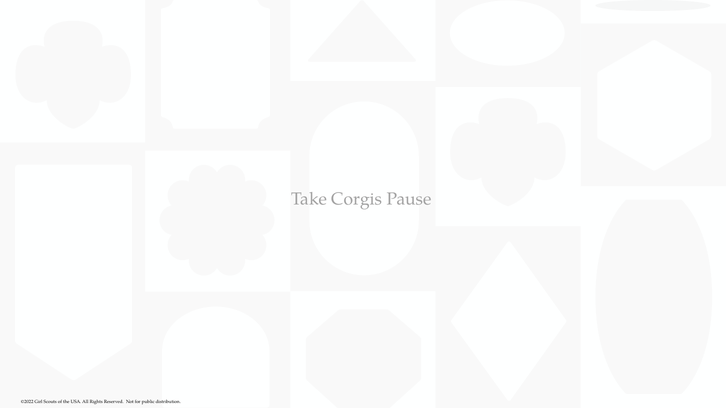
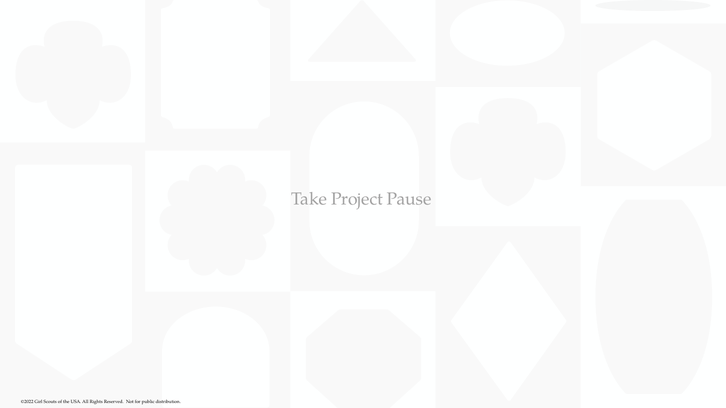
Corgis: Corgis -> Project
